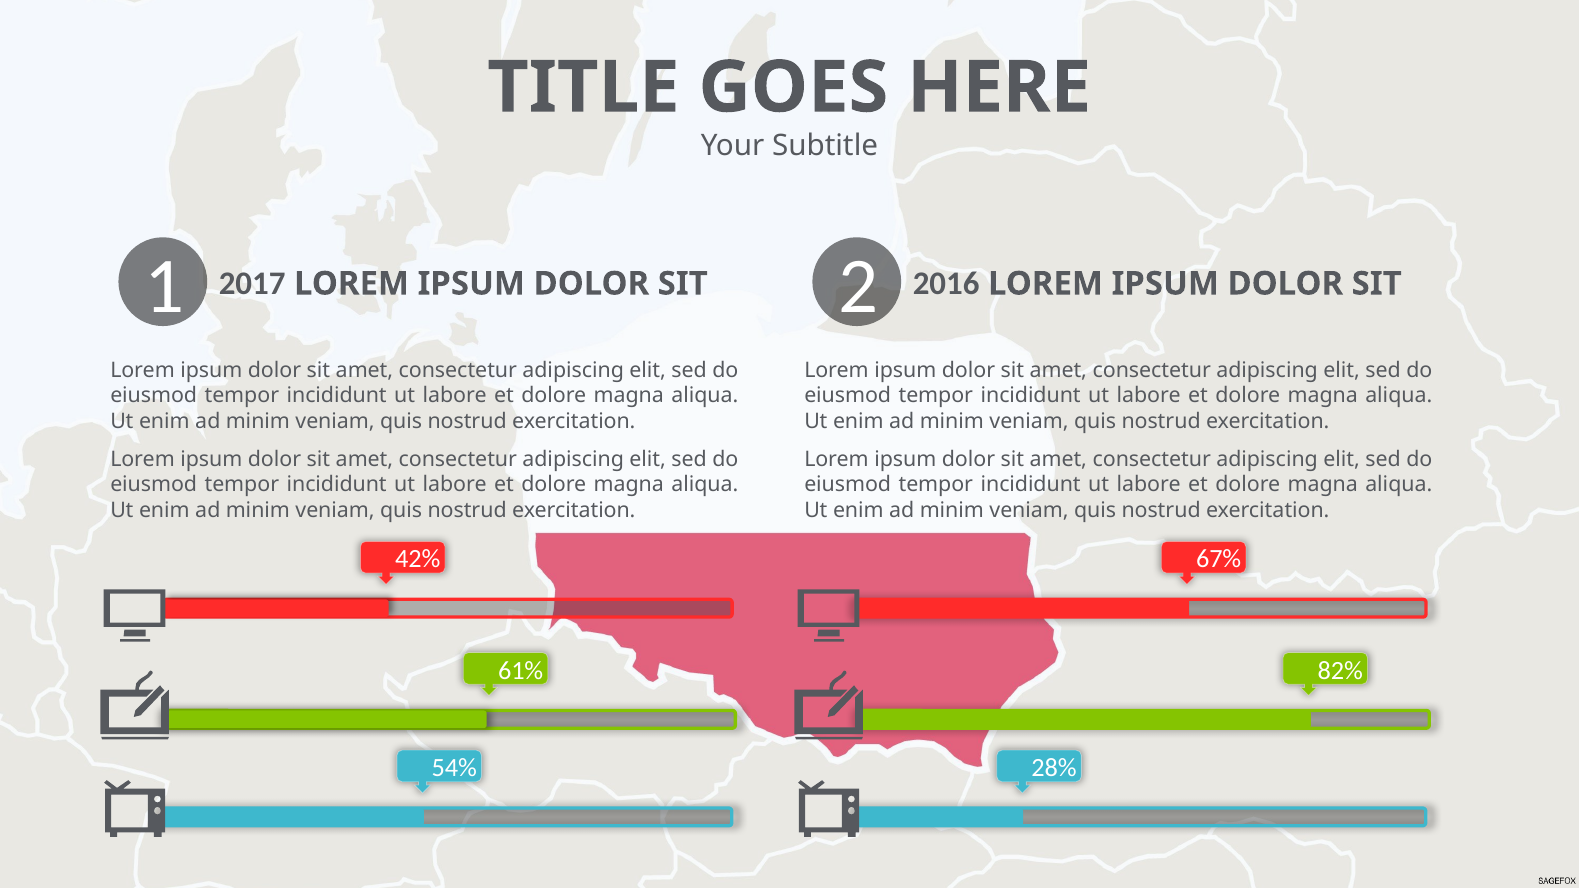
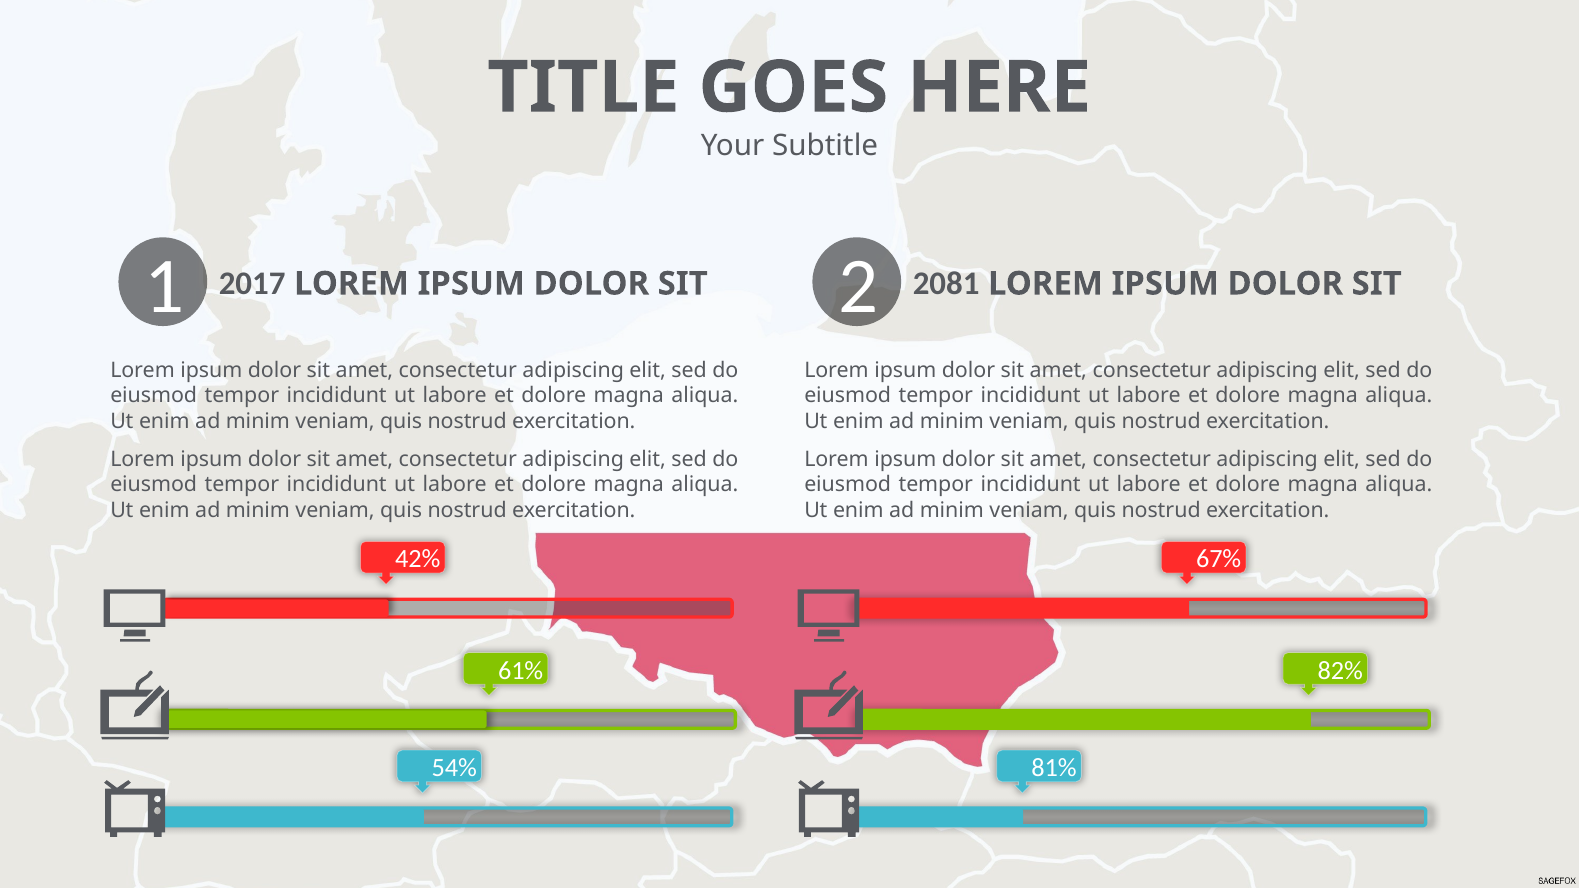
2016: 2016 -> 2081
28%: 28% -> 81%
